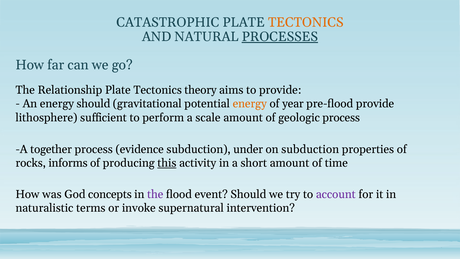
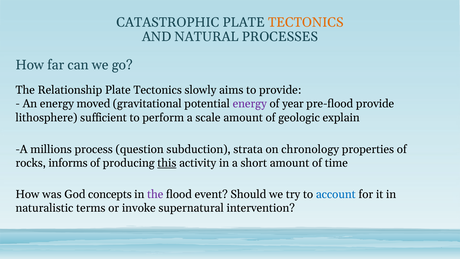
PROCESSES underline: present -> none
theory: theory -> slowly
energy should: should -> moved
energy at (250, 104) colour: orange -> purple
geologic process: process -> explain
together: together -> millions
evidence: evidence -> question
under: under -> strata
on subduction: subduction -> chronology
account colour: purple -> blue
